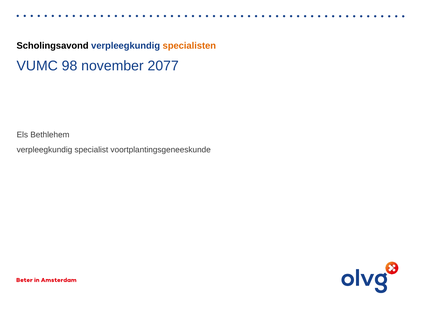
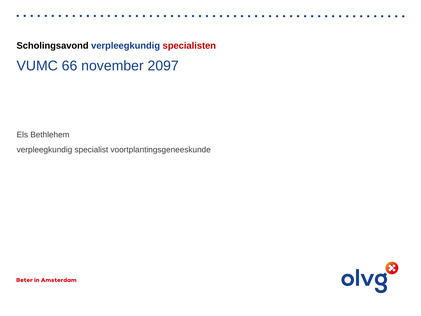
specialisten colour: orange -> red
98: 98 -> 66
2077: 2077 -> 2097
